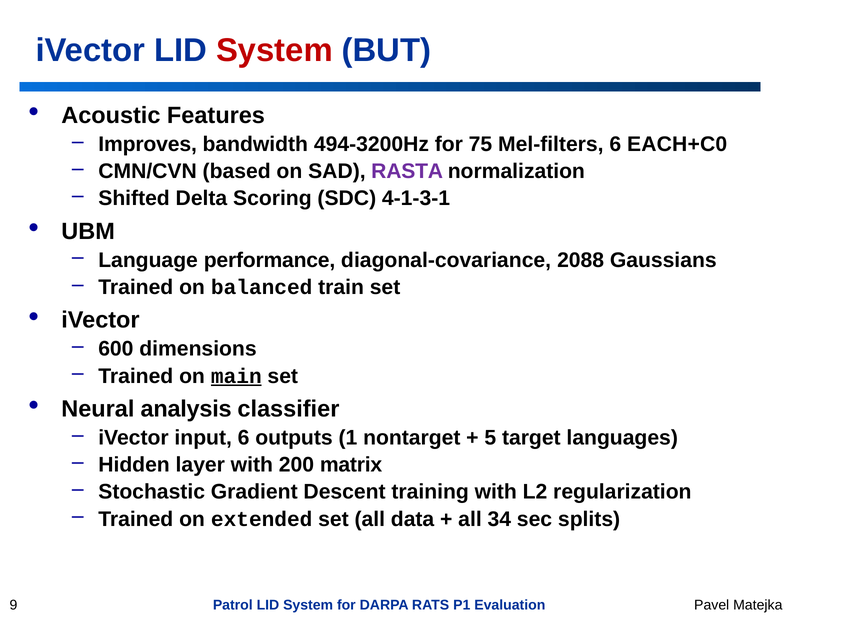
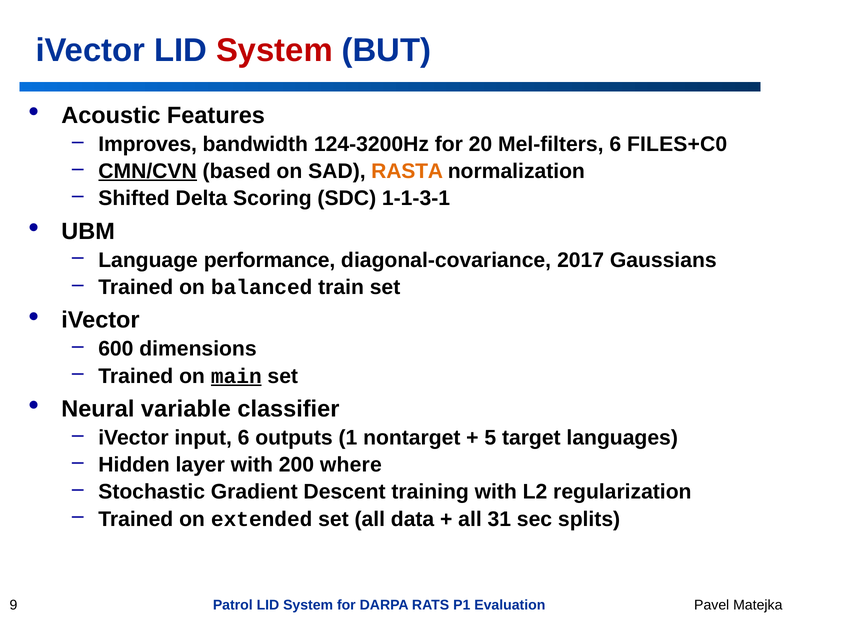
494-3200Hz: 494-3200Hz -> 124-3200Hz
75: 75 -> 20
EACH+C0: EACH+C0 -> FILES+C0
CMN/CVN underline: none -> present
RASTA colour: purple -> orange
4-1-3-1: 4-1-3-1 -> 1-1-3-1
2088: 2088 -> 2017
analysis: analysis -> variable
matrix: matrix -> where
34: 34 -> 31
